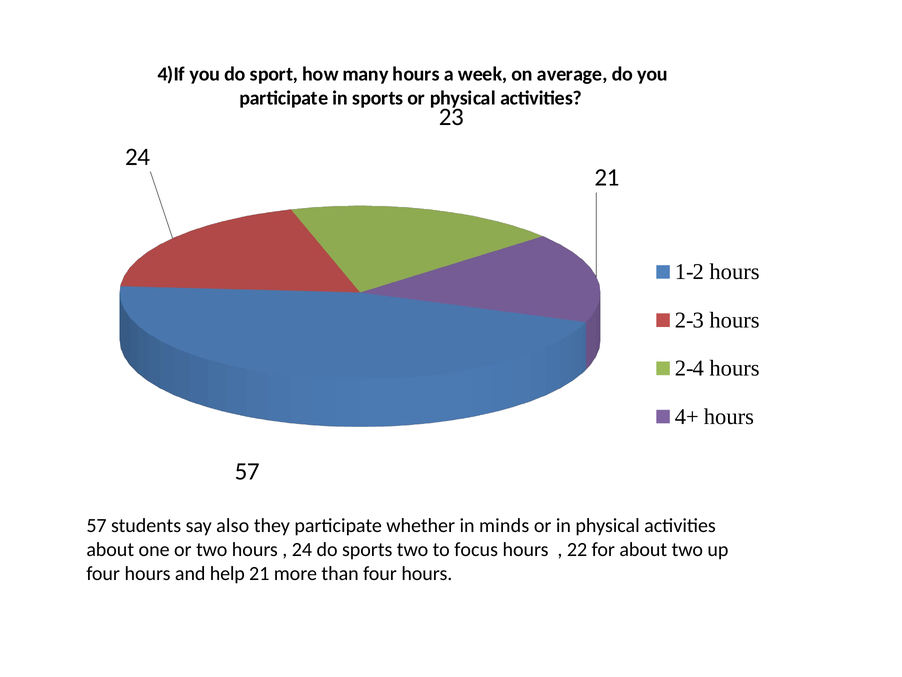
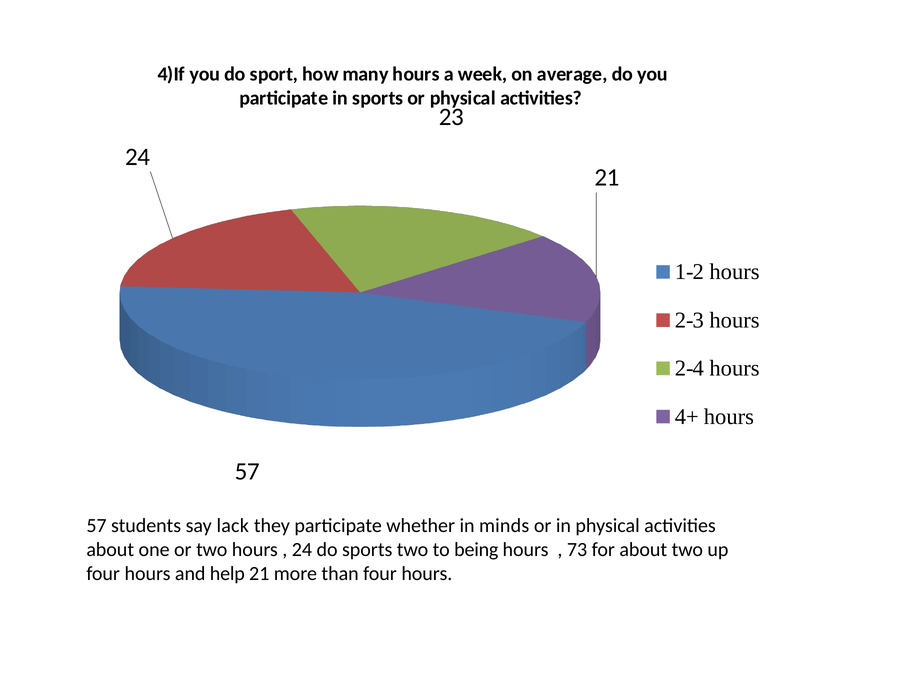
also: also -> lack
focus: focus -> being
22: 22 -> 73
